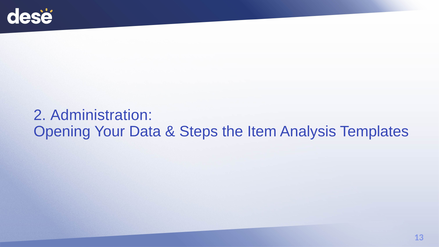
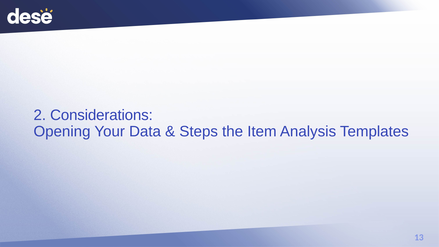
Administration: Administration -> Considerations
